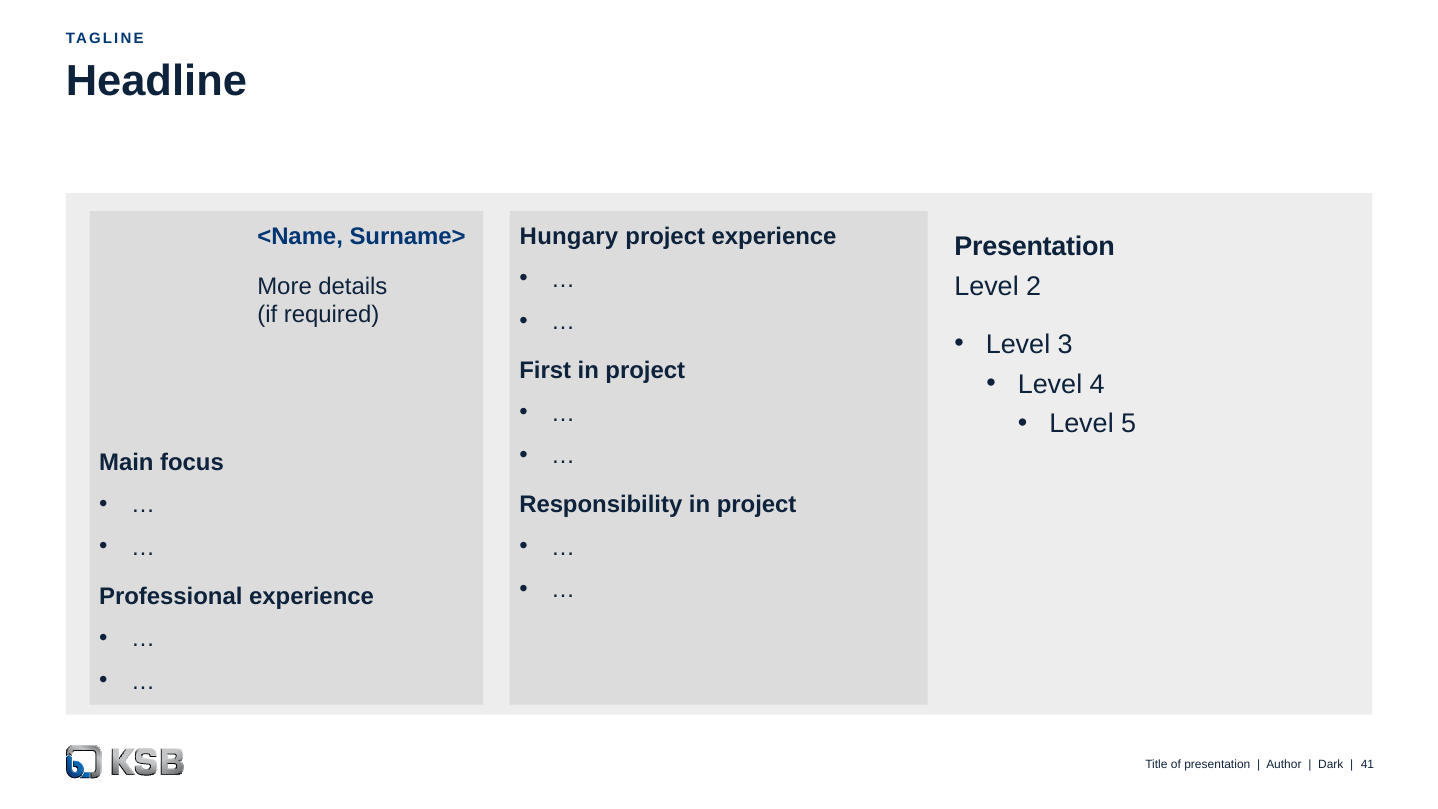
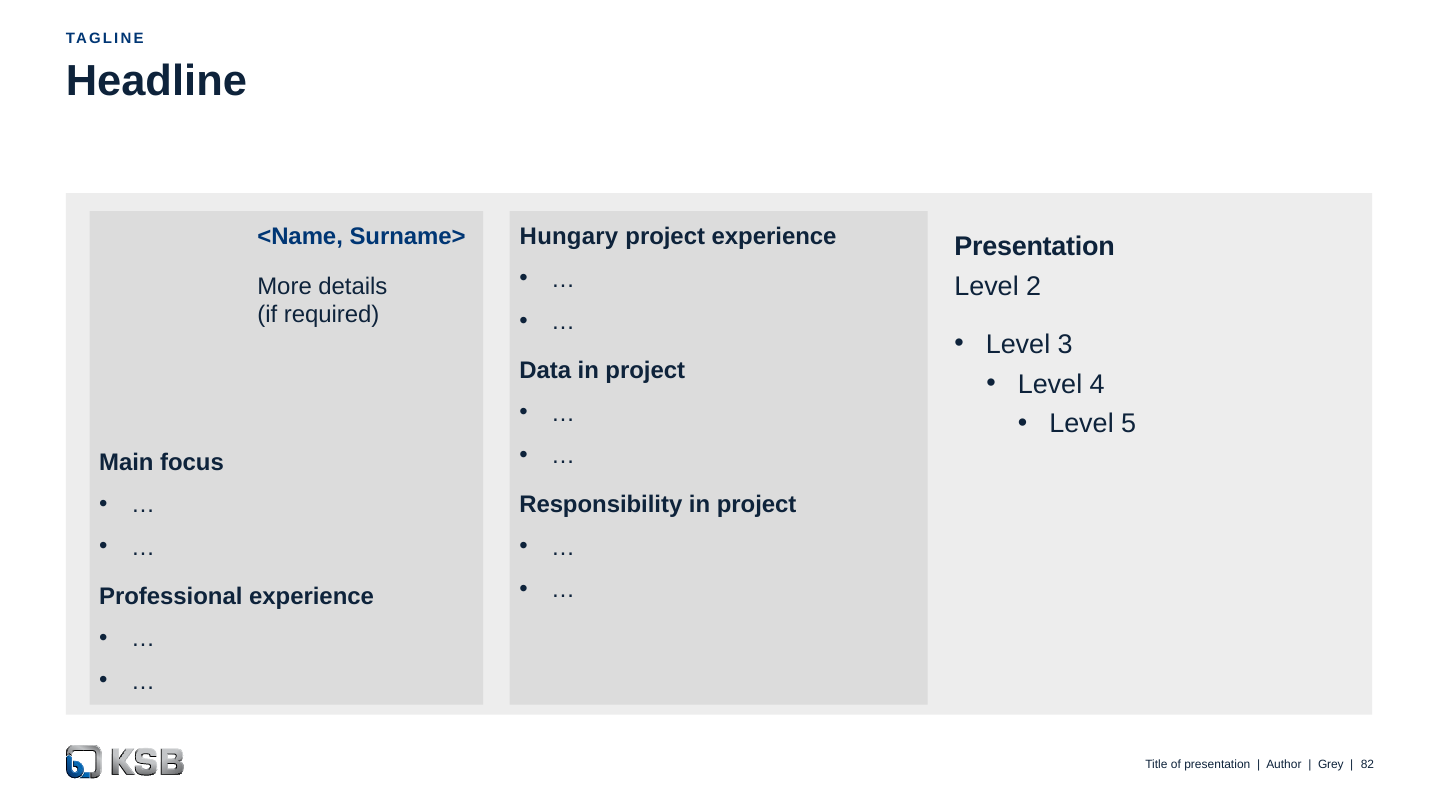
First: First -> Data
Dark: Dark -> Grey
41: 41 -> 82
